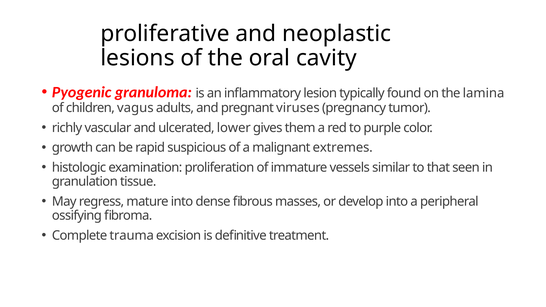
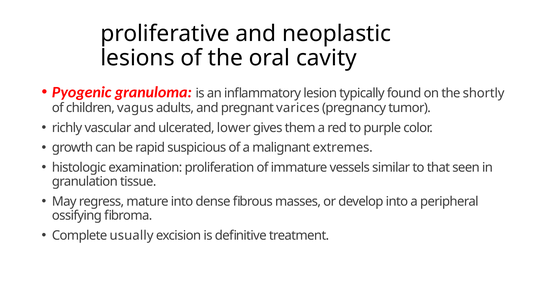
lamina: lamina -> shortly
viruses: viruses -> varices
trauma: trauma -> usually
